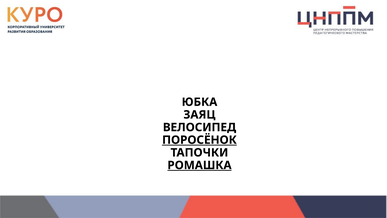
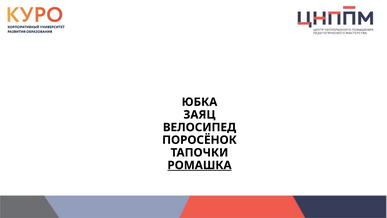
ПОРОСЁНОК underline: present -> none
